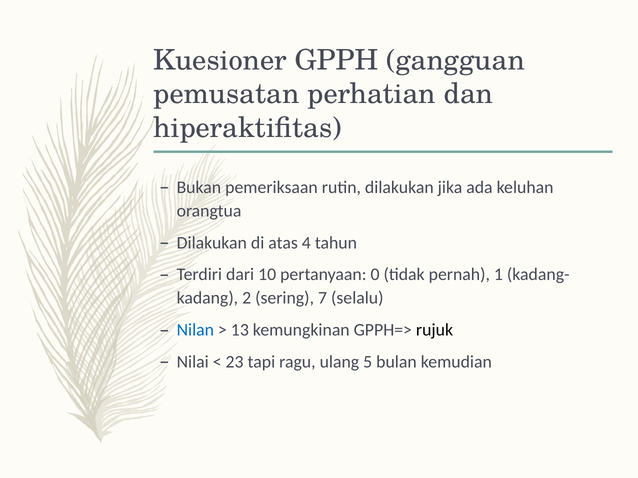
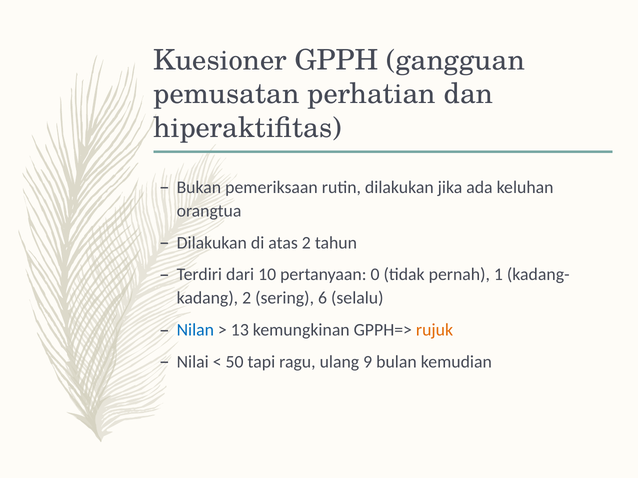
atas 4: 4 -> 2
7: 7 -> 6
rujuk colour: black -> orange
23: 23 -> 50
5: 5 -> 9
